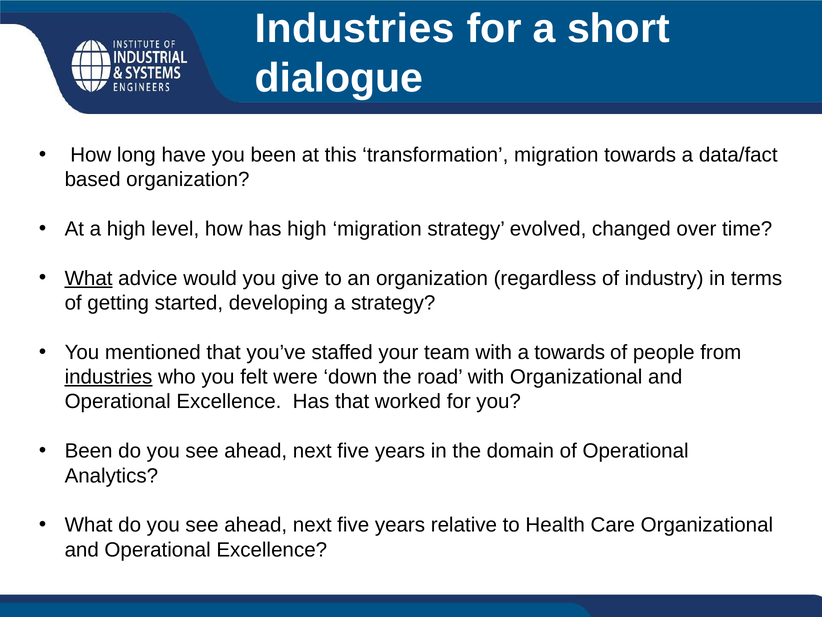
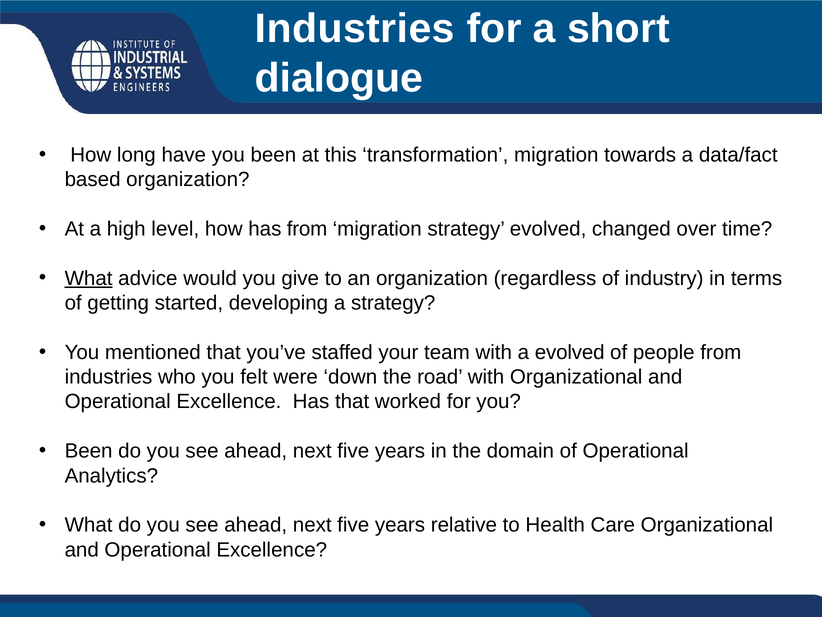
has high: high -> from
a towards: towards -> evolved
industries at (109, 377) underline: present -> none
